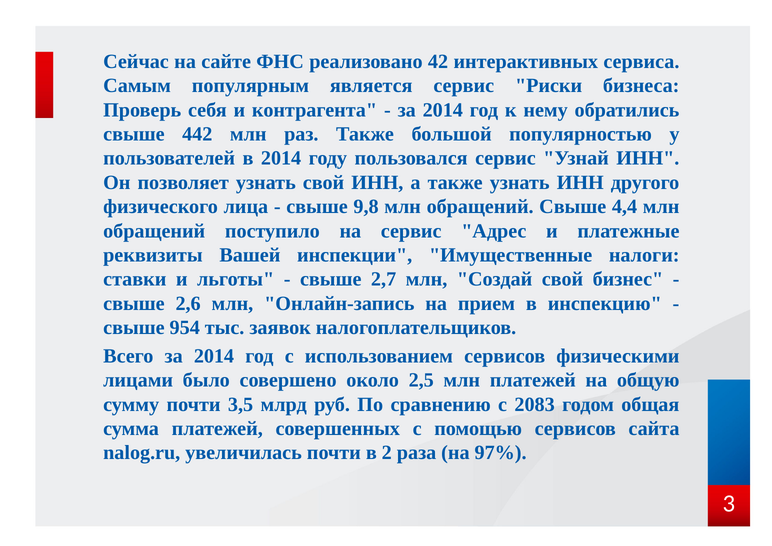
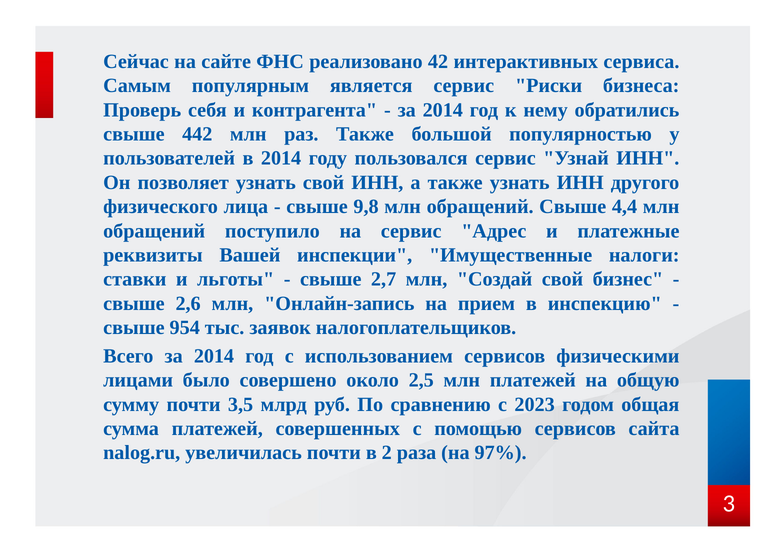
2083: 2083 -> 2023
